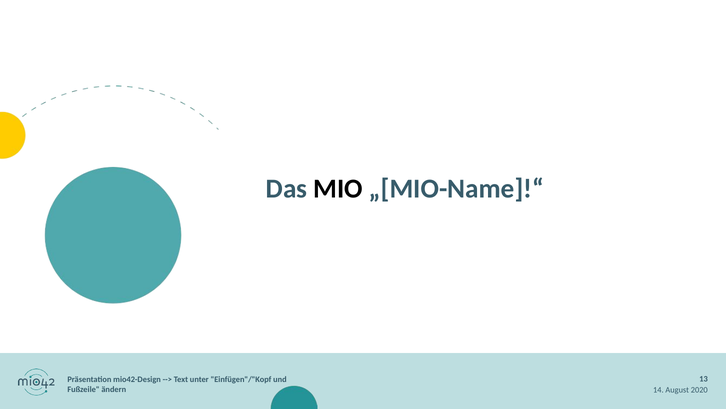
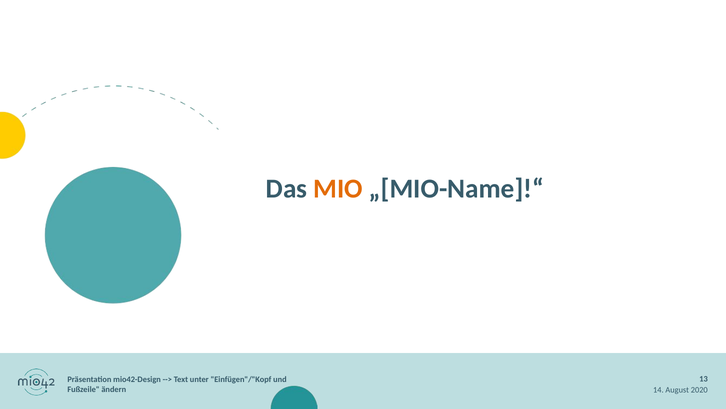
MIO colour: black -> orange
